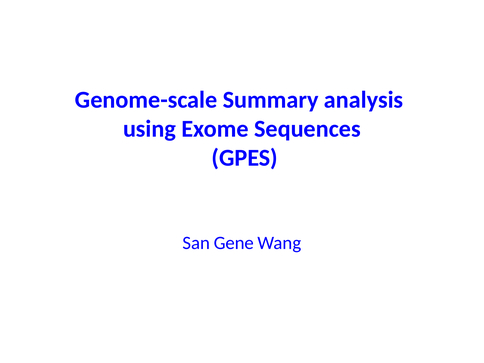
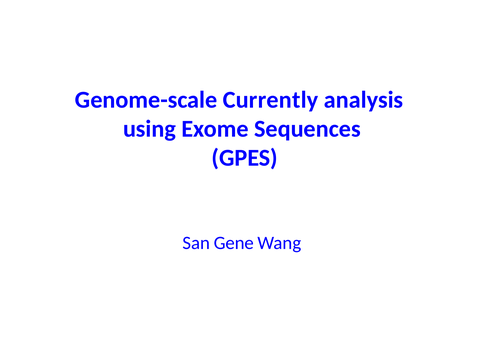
Summary: Summary -> Currently
